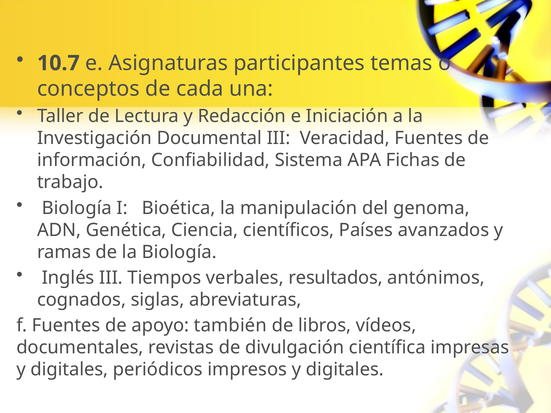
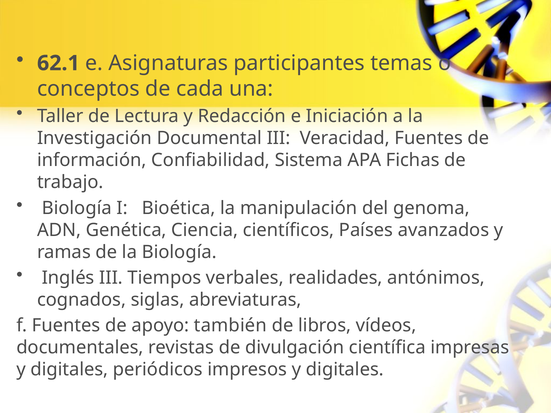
10.7: 10.7 -> 62.1
resultados: resultados -> realidades
